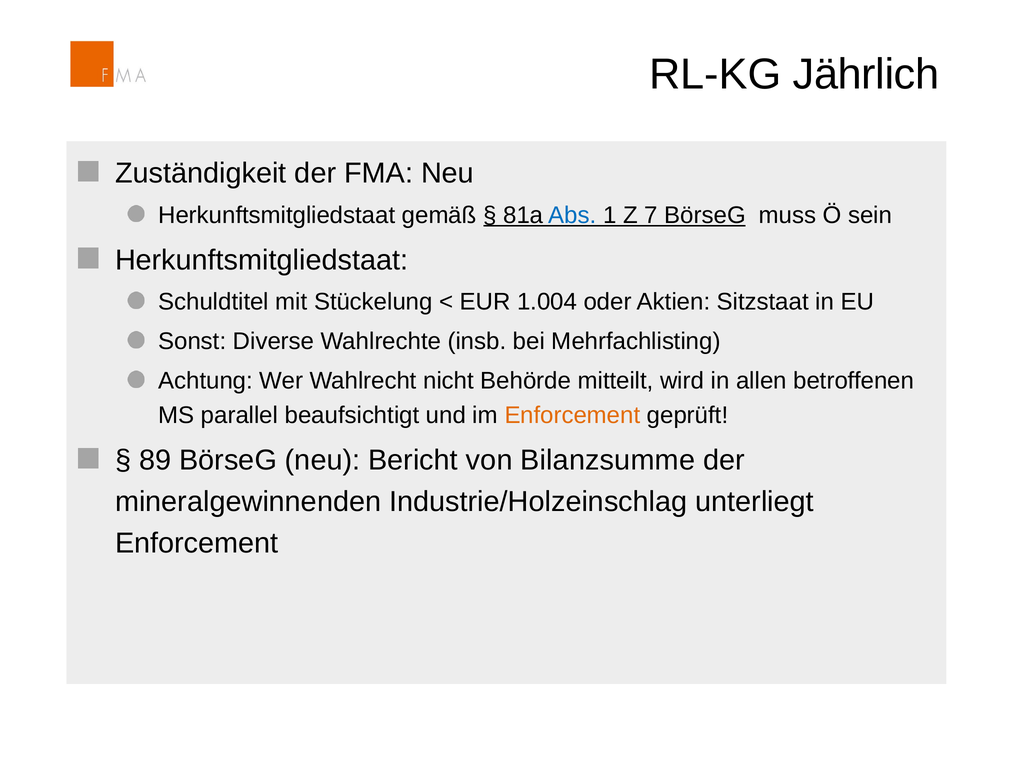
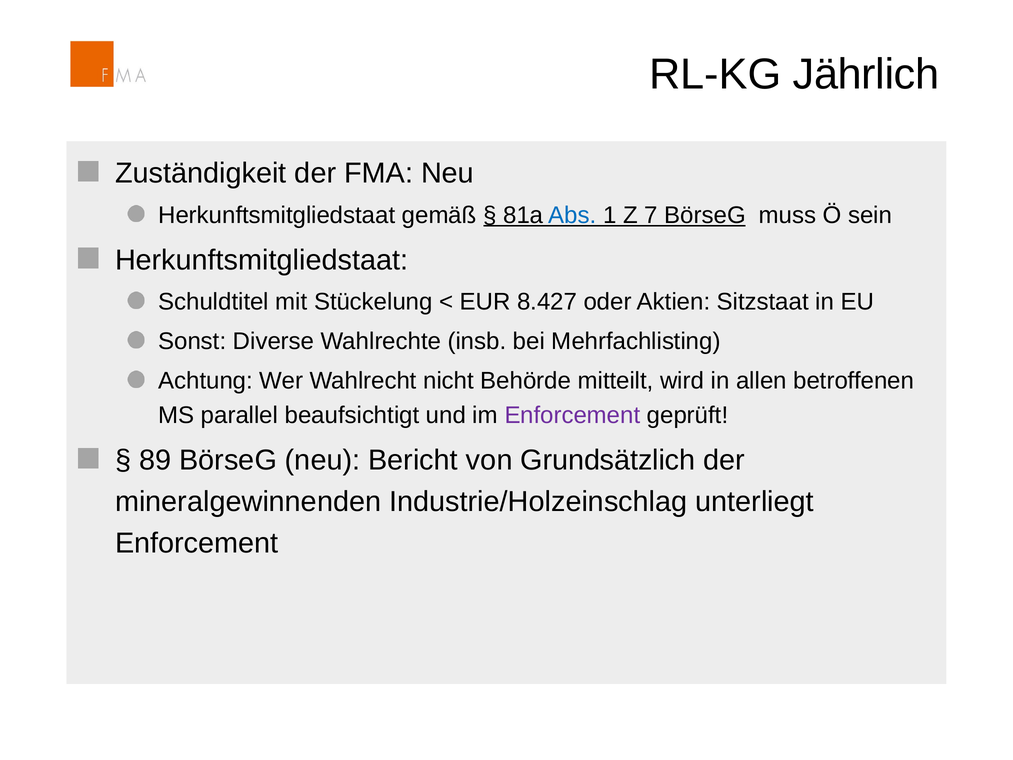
1.004: 1.004 -> 8.427
Enforcement at (572, 415) colour: orange -> purple
Bilanzsumme: Bilanzsumme -> Grundsätzlich
